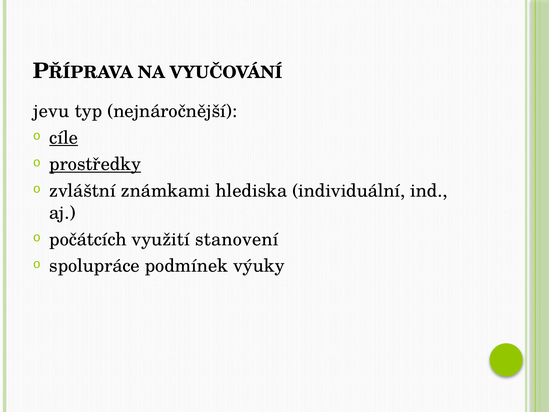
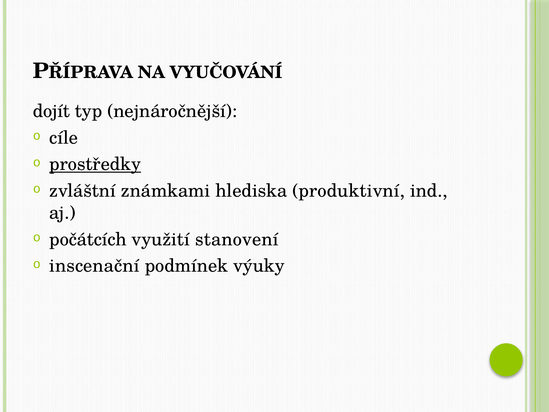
jevu: jevu -> dojít
cíle underline: present -> none
individuální: individuální -> produktivní
spolupráce: spolupráce -> inscenační
